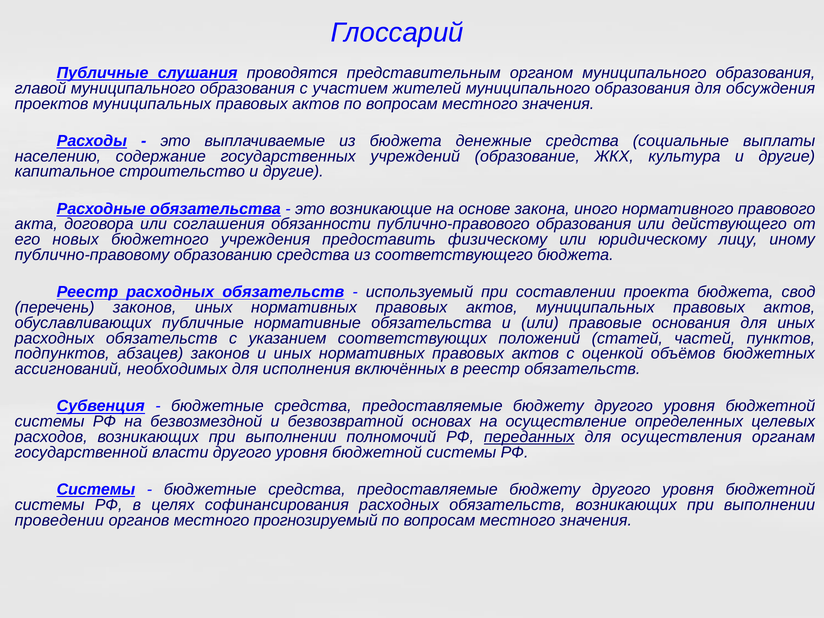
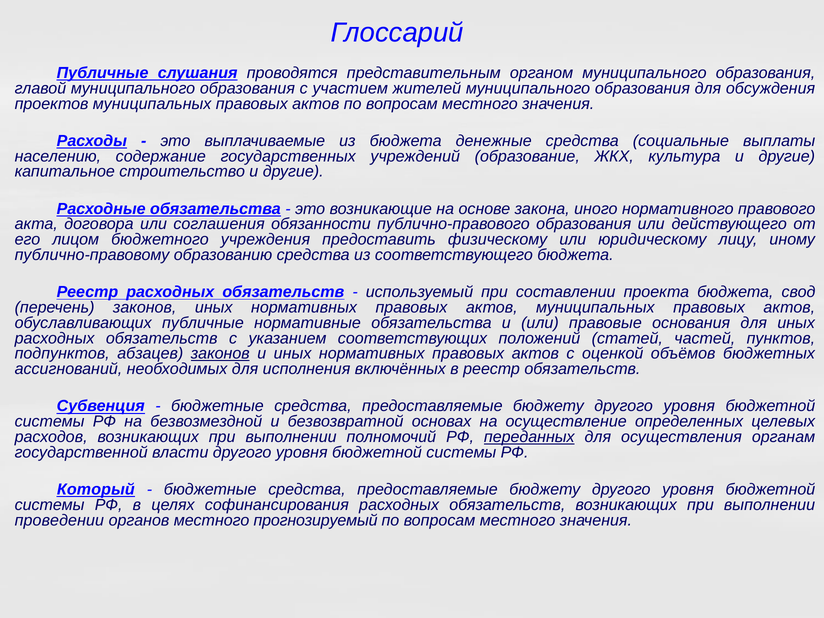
новых: новых -> лицом
законов at (220, 354) underline: none -> present
Системы at (96, 490): Системы -> Который
